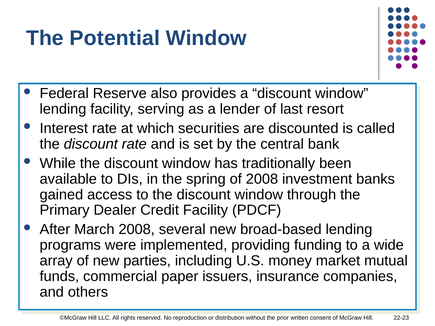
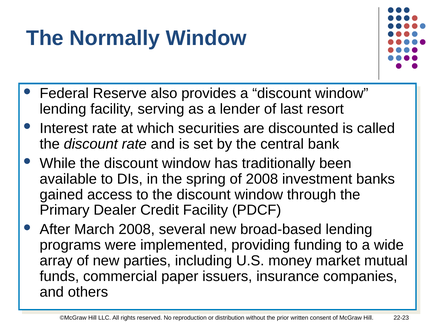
Potential: Potential -> Normally
